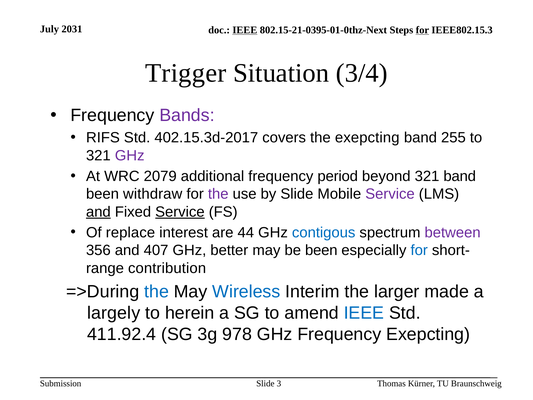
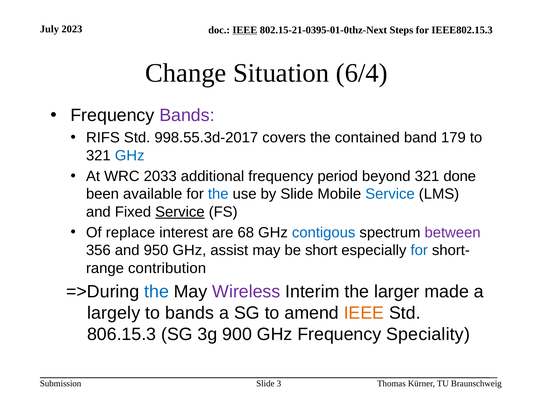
2031: 2031 -> 2023
for at (422, 30) underline: present -> none
Trigger: Trigger -> Change
3/4: 3/4 -> 6/4
402.15.3d-2017: 402.15.3d-2017 -> 998.55.3d-2017
the exepcting: exepcting -> contained
255: 255 -> 179
GHz at (130, 155) colour: purple -> blue
2079: 2079 -> 2033
321 band: band -> done
withdraw: withdraw -> available
the at (218, 194) colour: purple -> blue
Service at (390, 194) colour: purple -> blue
and at (98, 212) underline: present -> none
44: 44 -> 68
407: 407 -> 950
better: better -> assist
be been: been -> short
Wireless colour: blue -> purple
to herein: herein -> bands
IEEE at (364, 313) colour: blue -> orange
411.92.4: 411.92.4 -> 806.15.3
978: 978 -> 900
Frequency Exepcting: Exepcting -> Speciality
